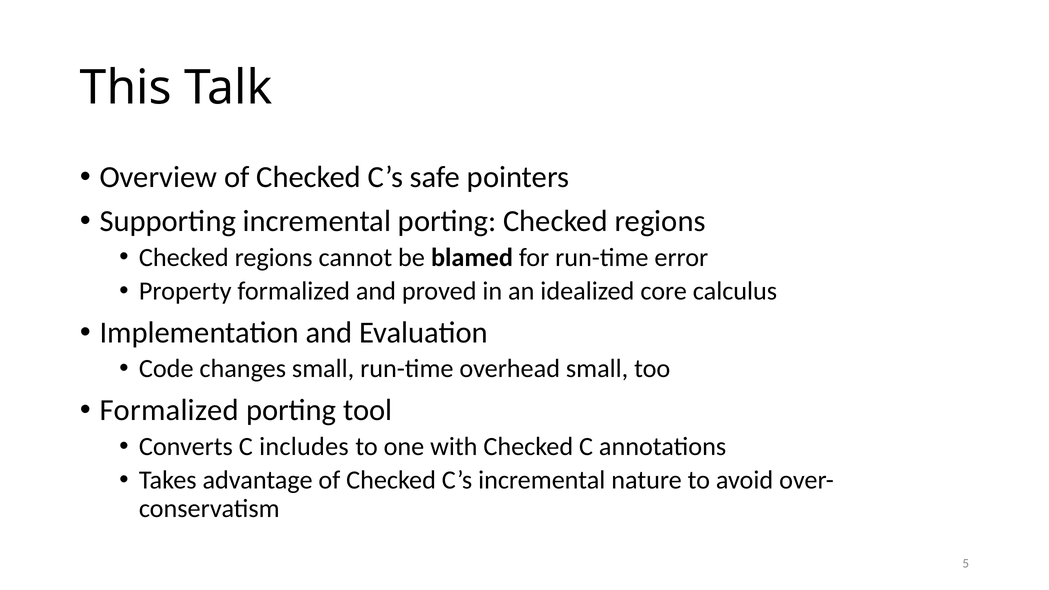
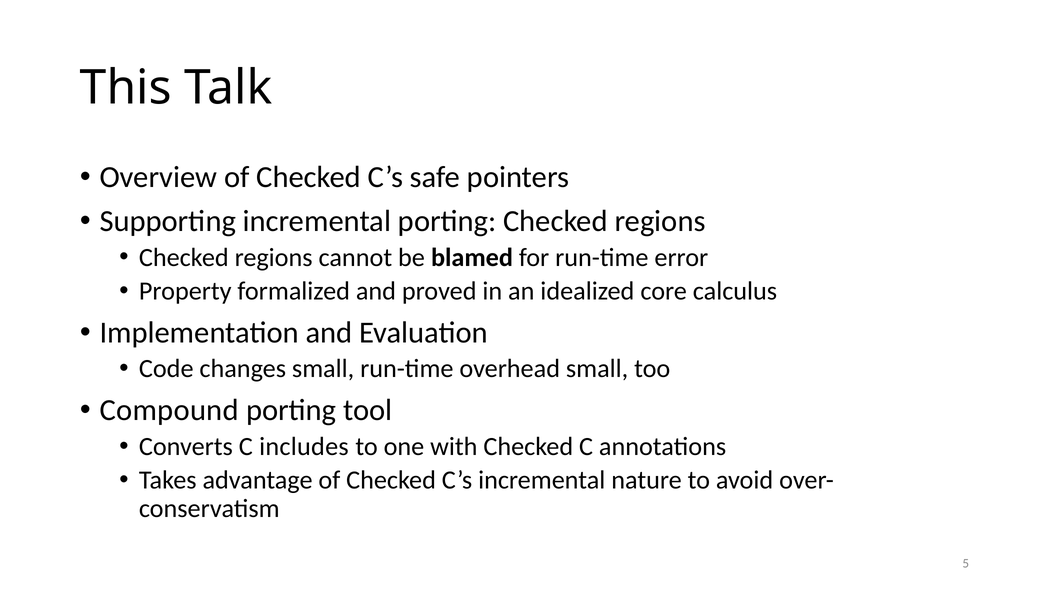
Formalized at (169, 410): Formalized -> Compound
